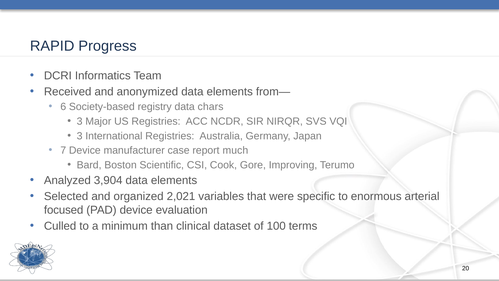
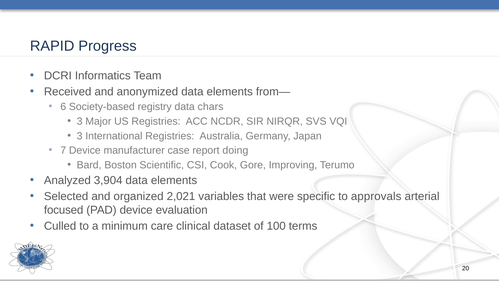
much: much -> doing
enormous: enormous -> approvals
than: than -> care
